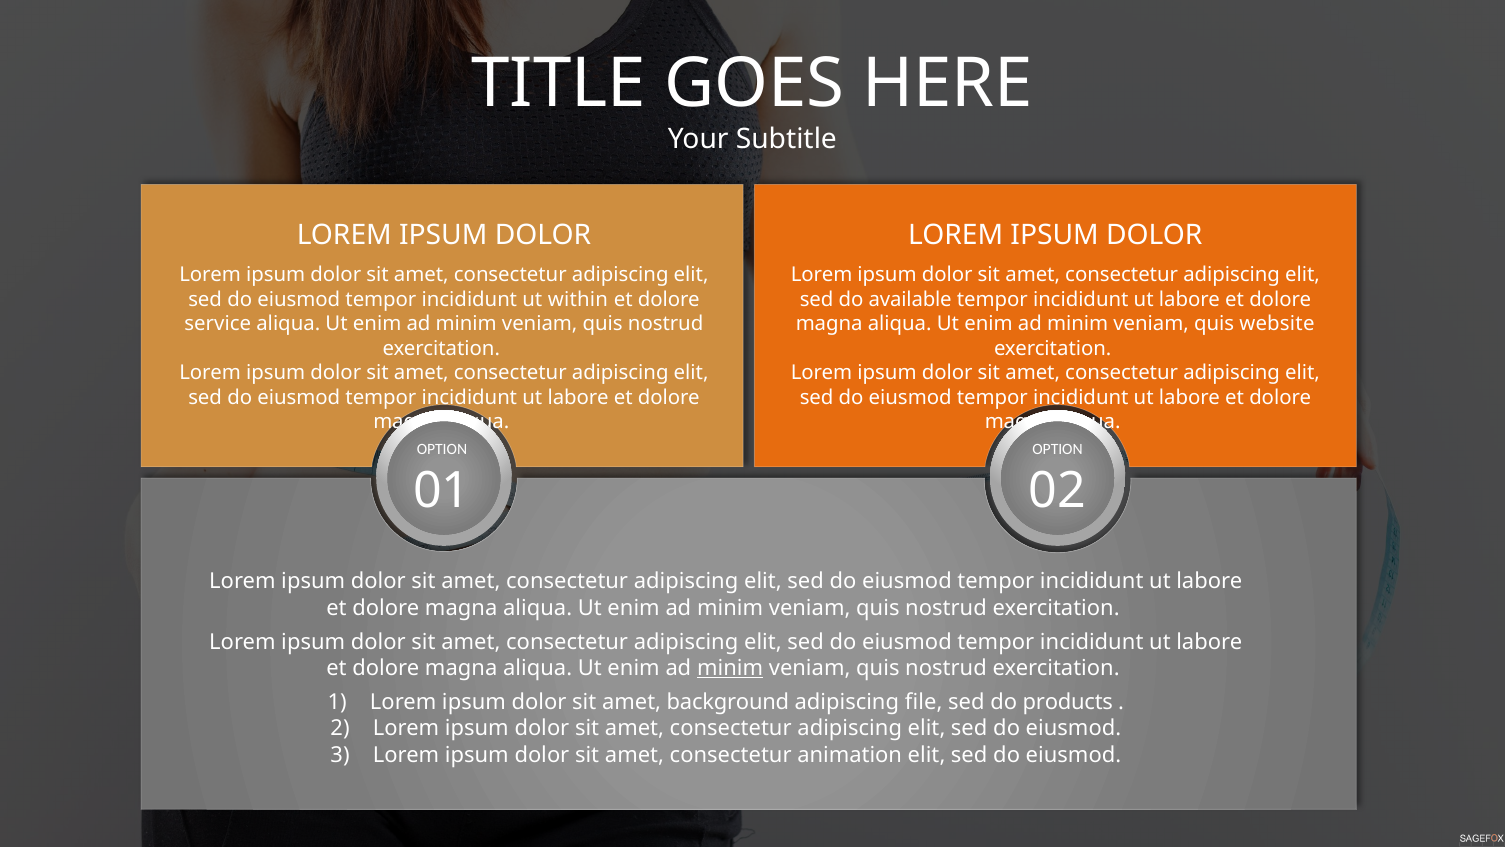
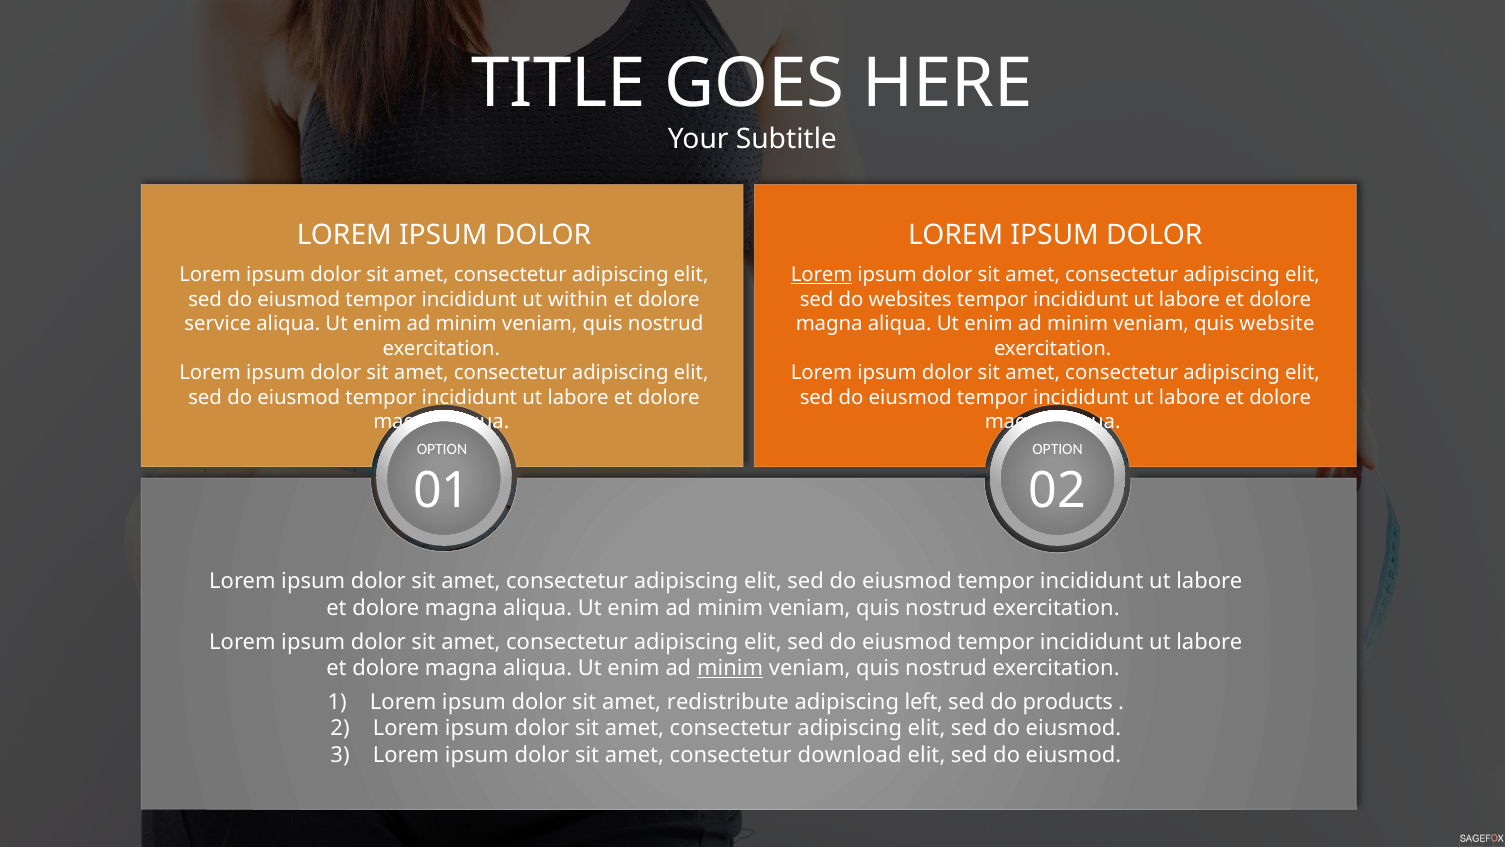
Lorem at (822, 275) underline: none -> present
available: available -> websites
background: background -> redistribute
file: file -> left
animation: animation -> download
